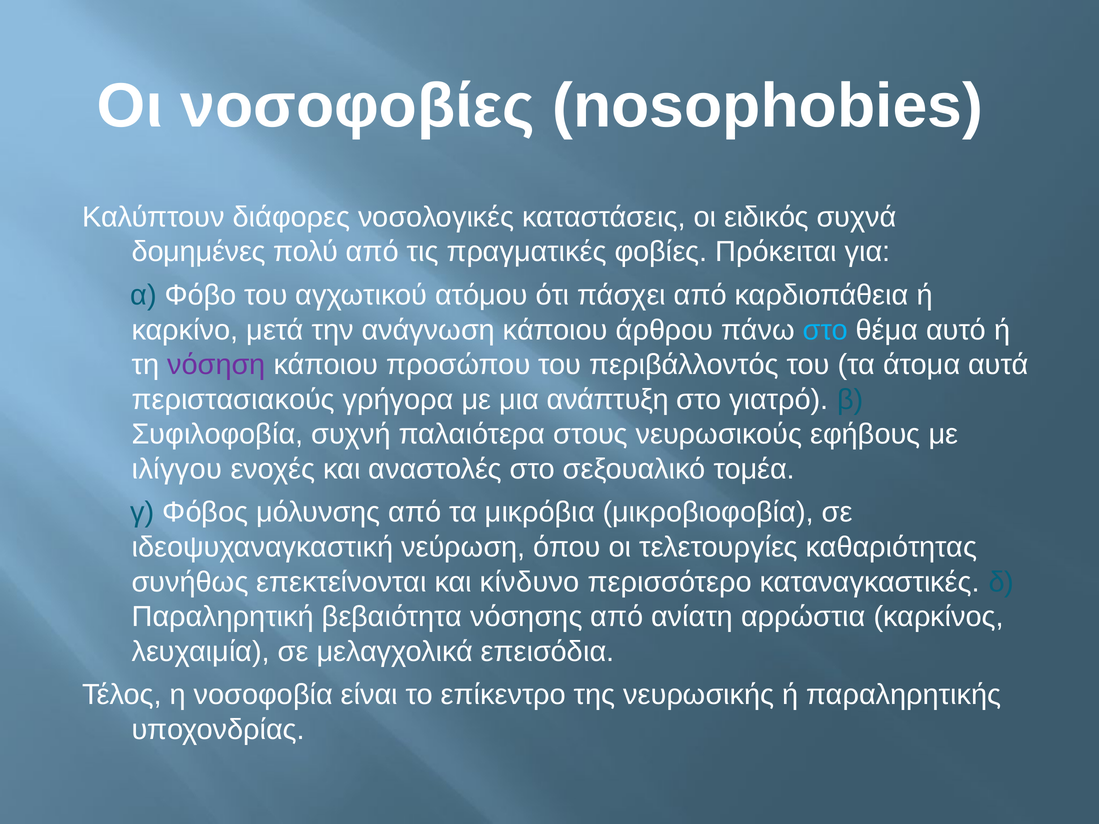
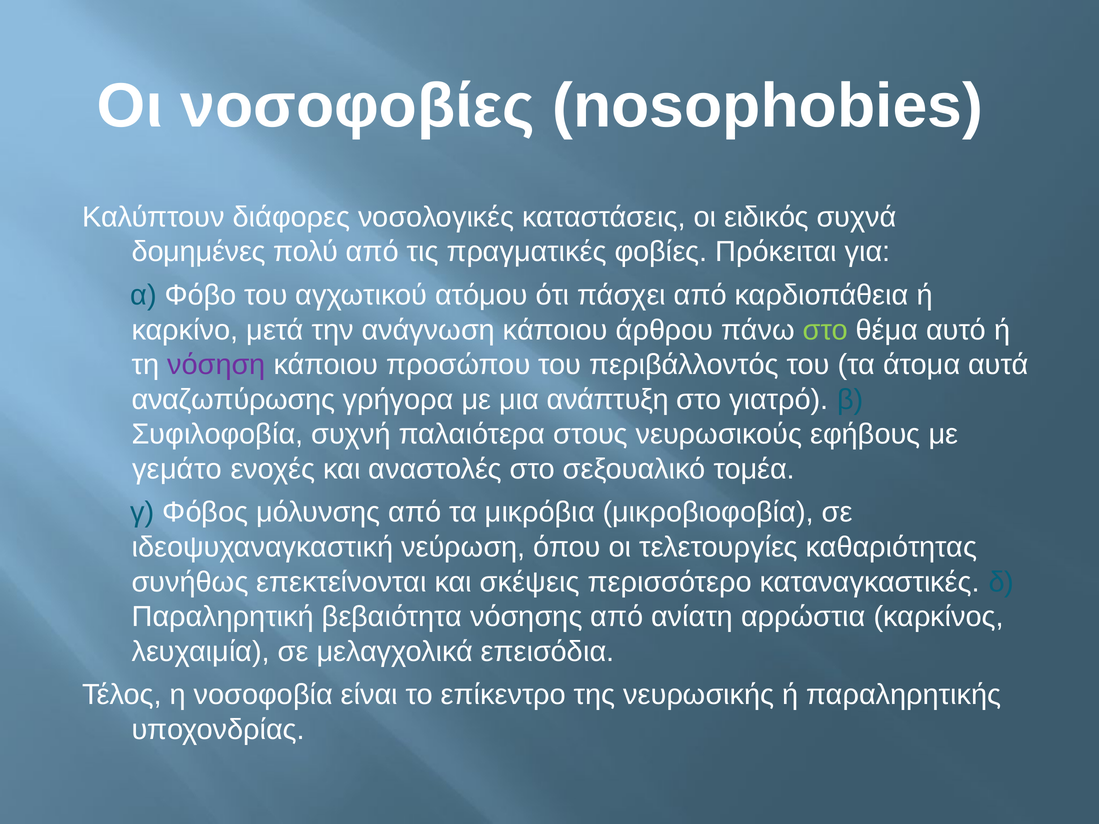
στο at (825, 330) colour: light blue -> light green
περιστασιακούς: περιστασιακούς -> αναζωπύρωσης
ιλίγγου: ιλίγγου -> γεμάτο
κίνδυνο: κίνδυνο -> σκέψεις
